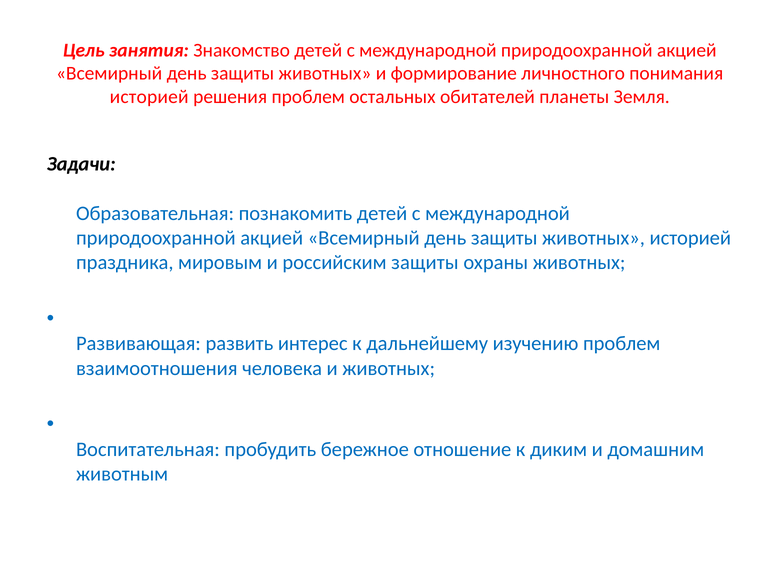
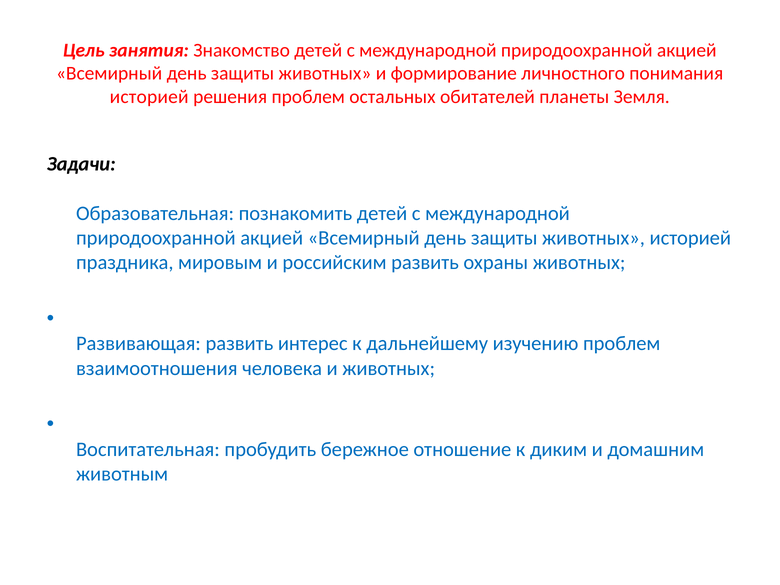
российским защиты: защиты -> развить
